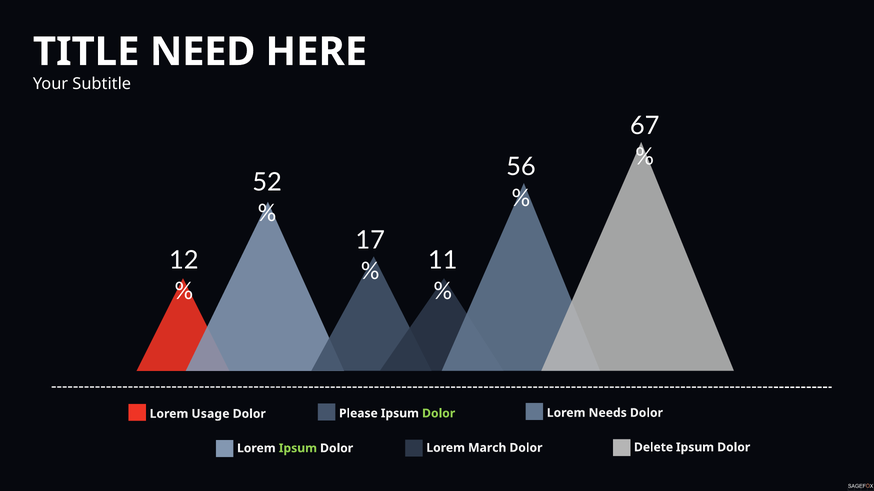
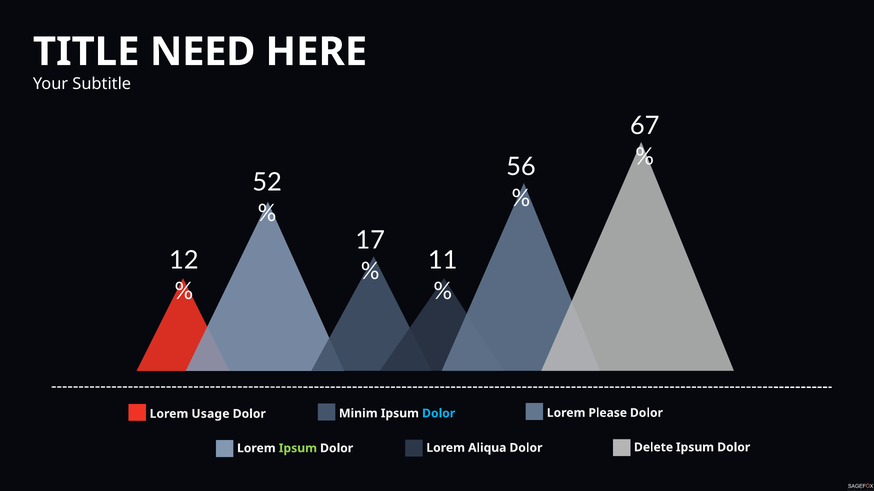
Needs: Needs -> Please
Please: Please -> Minim
Dolor at (439, 414) colour: light green -> light blue
March: March -> Aliqua
